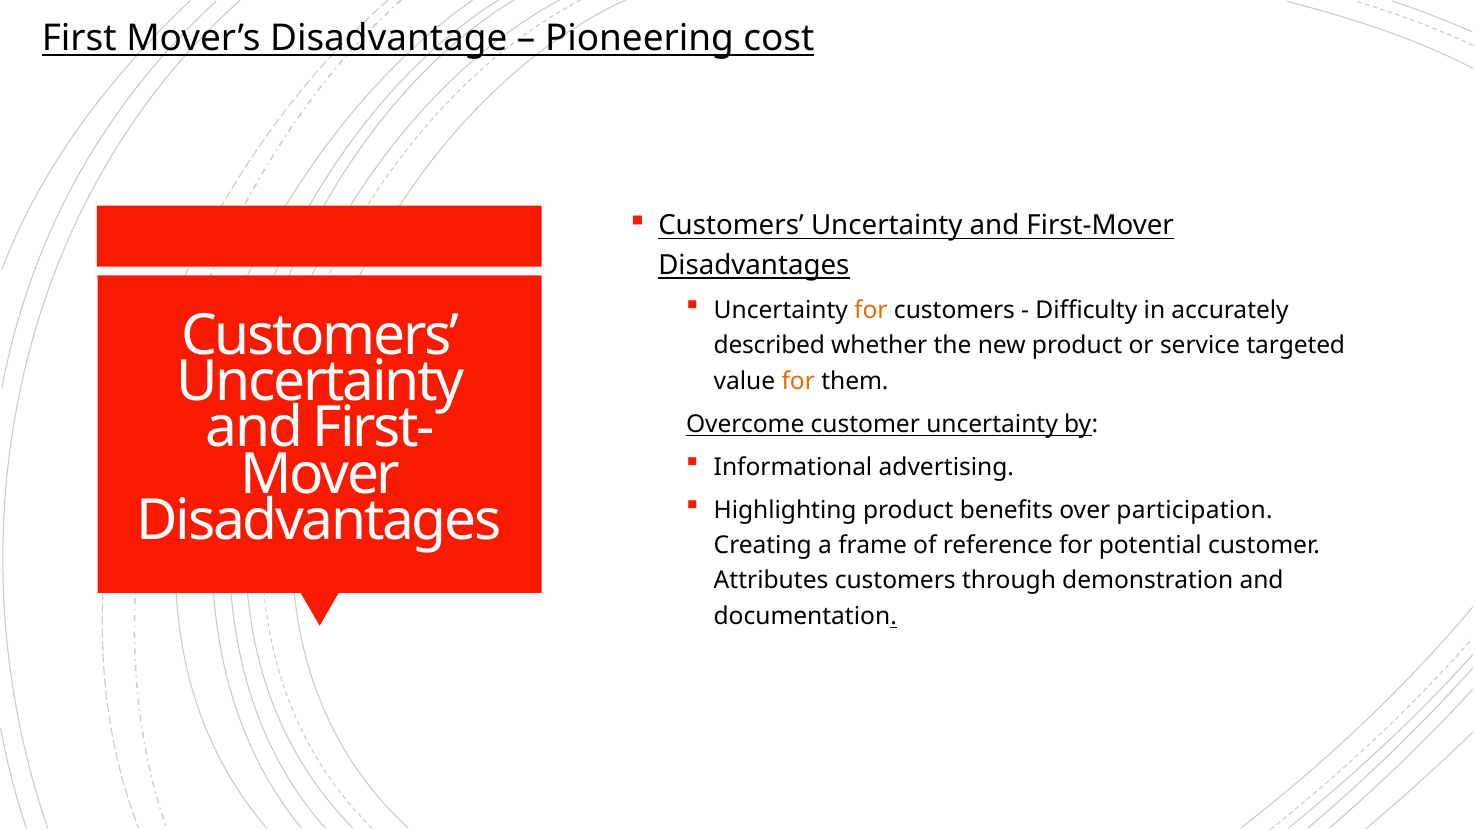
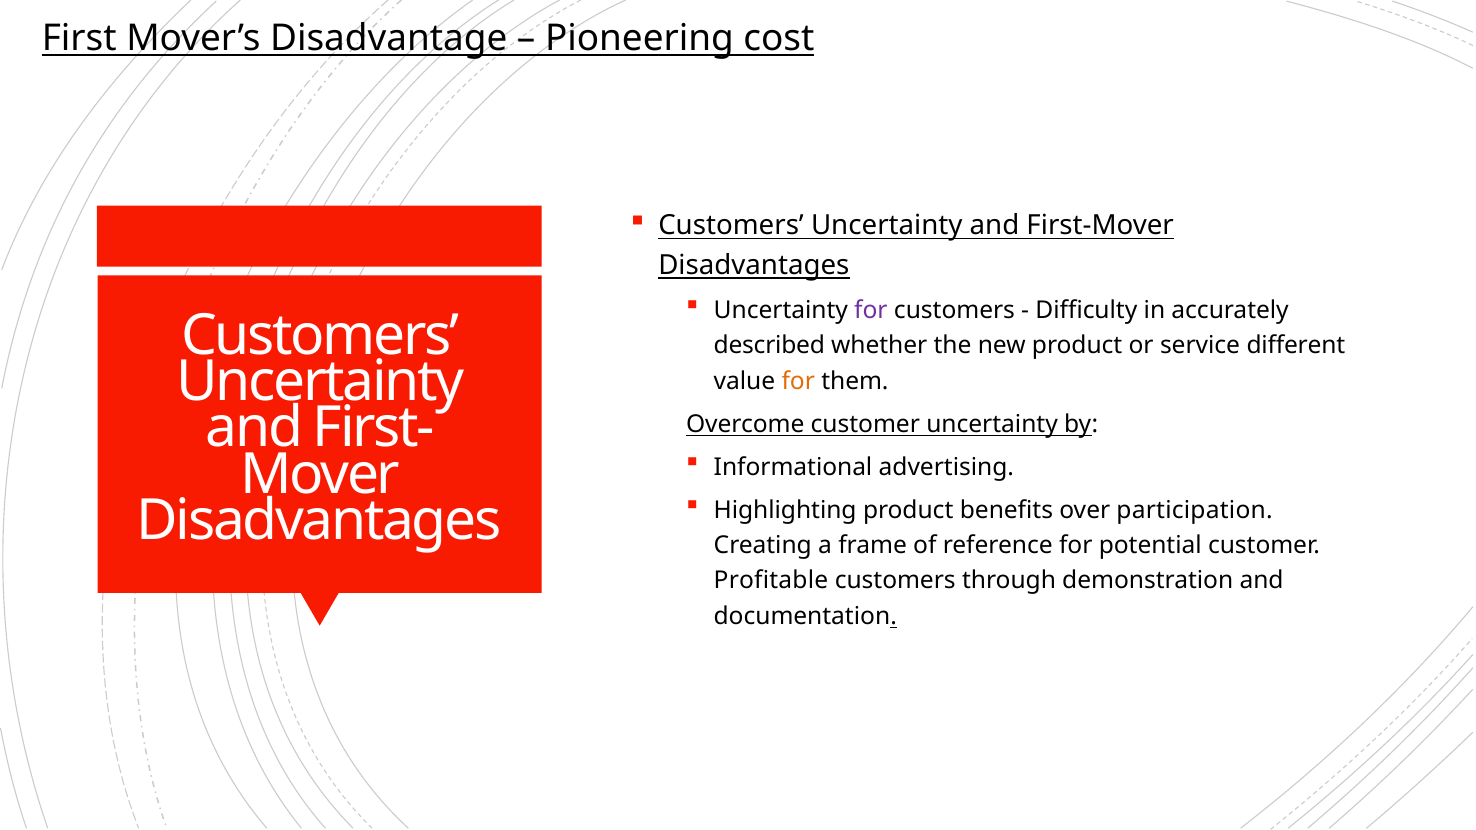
for at (871, 310) colour: orange -> purple
targeted: targeted -> different
Attributes: Attributes -> Profitable
